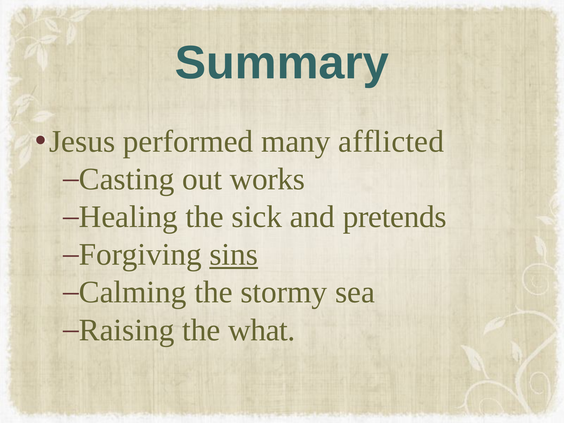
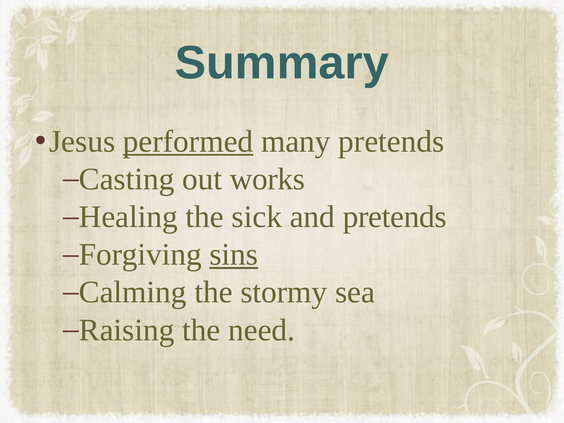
performed underline: none -> present
many afflicted: afflicted -> pretends
what: what -> need
